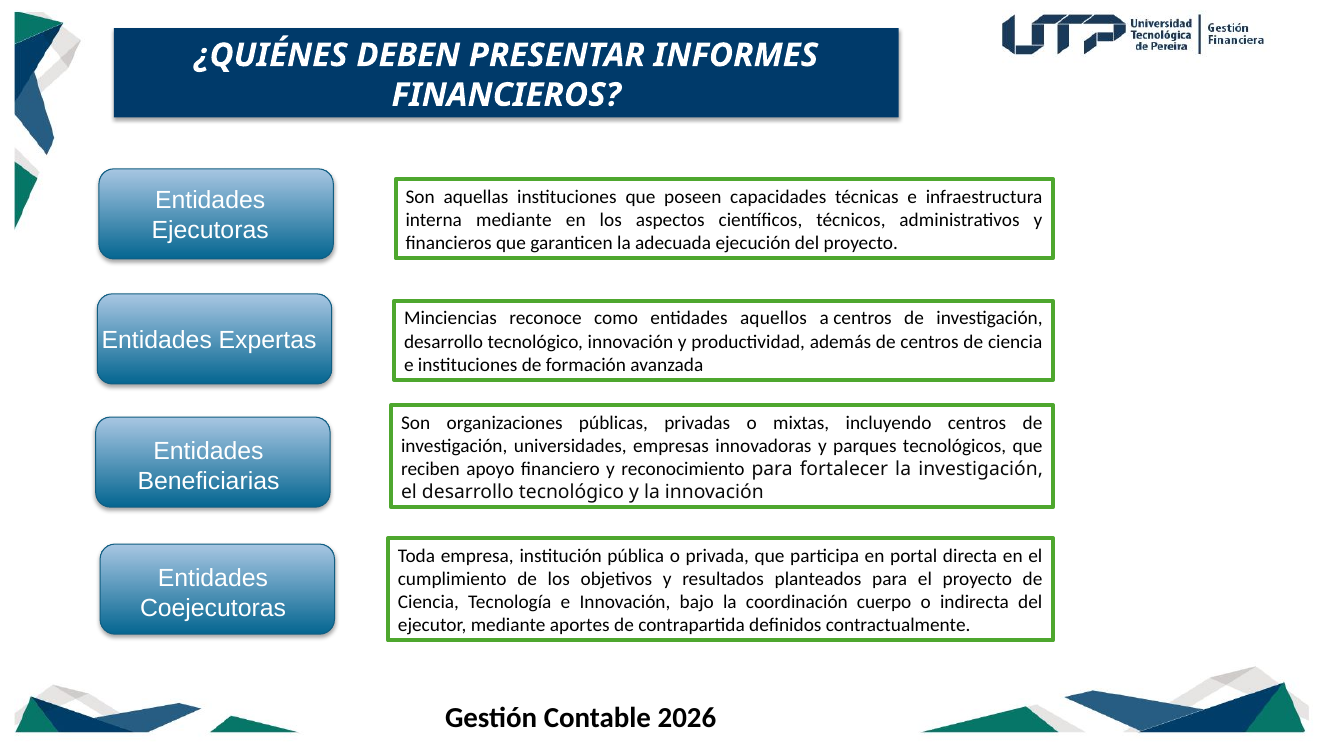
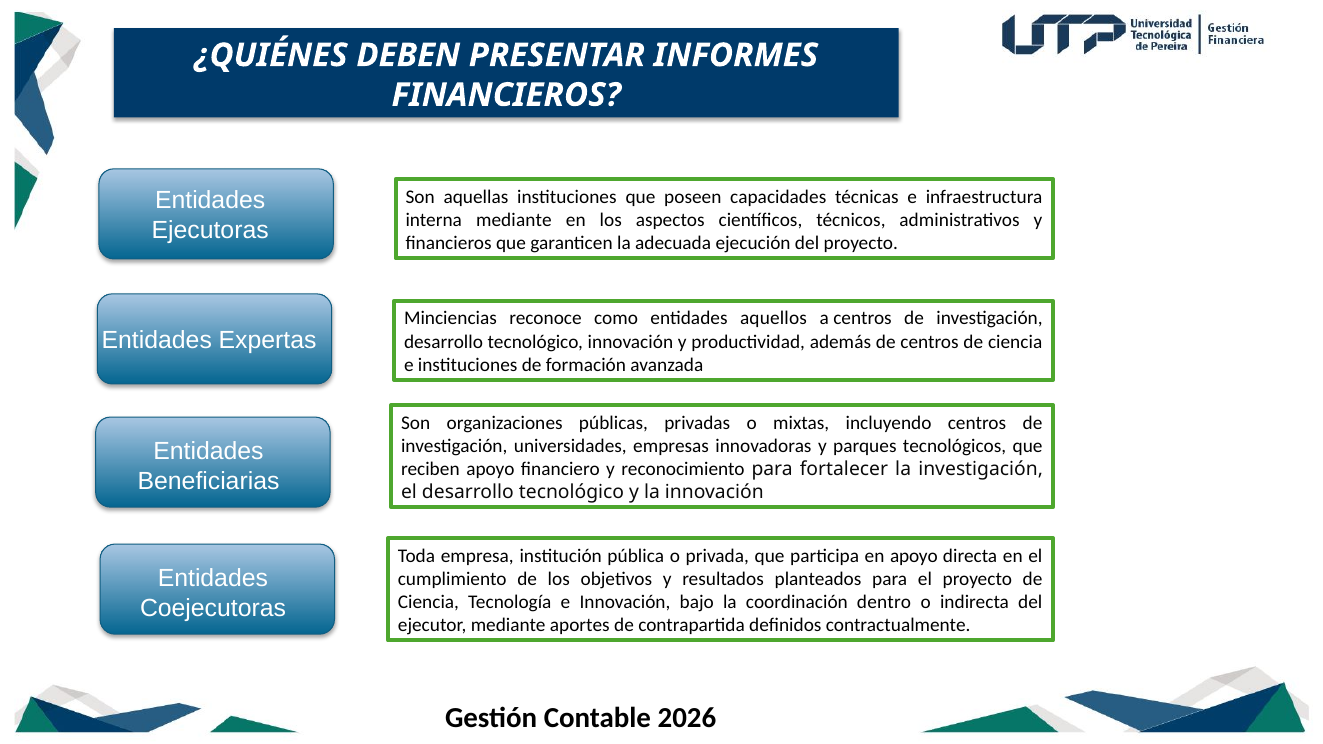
en portal: portal -> apoyo
cuerpo: cuerpo -> dentro
